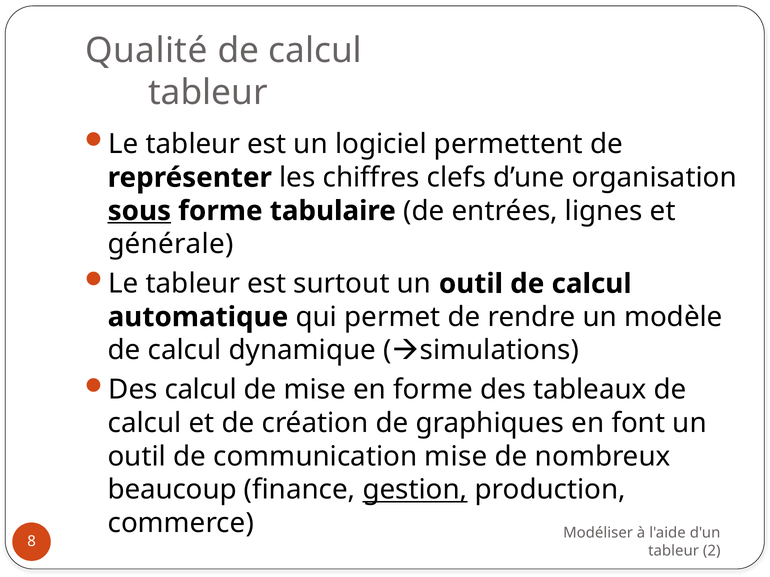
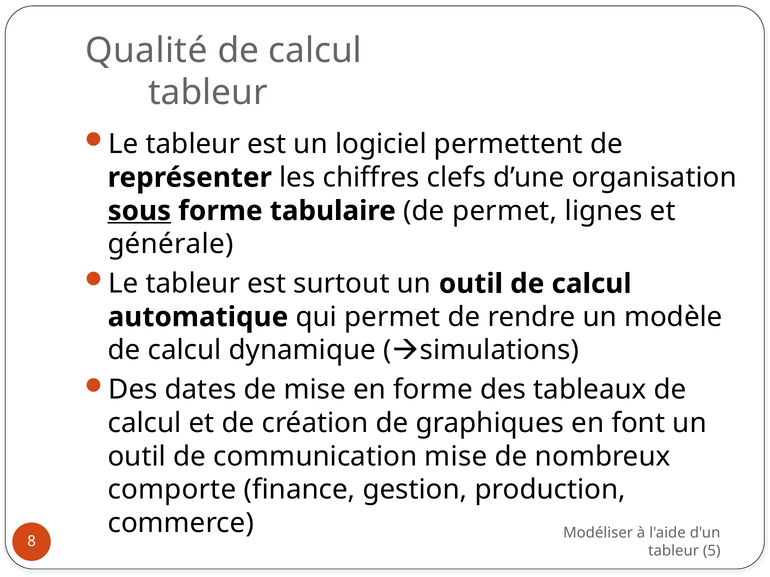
de entrées: entrées -> permet
Des calcul: calcul -> dates
beaucoup: beaucoup -> comporte
gestion underline: present -> none
2: 2 -> 5
